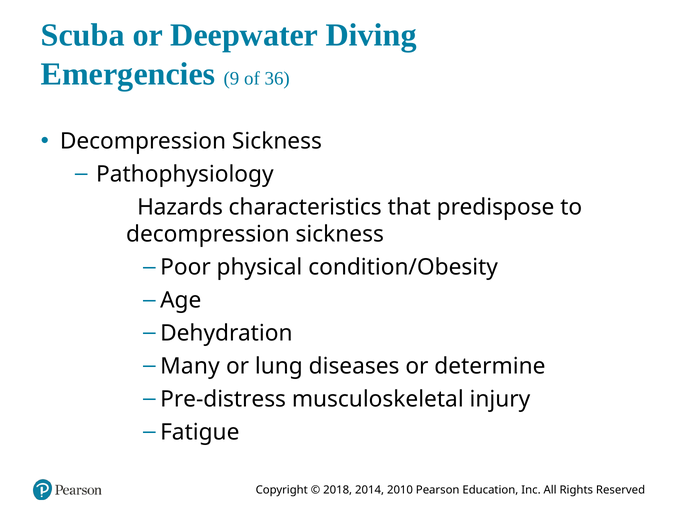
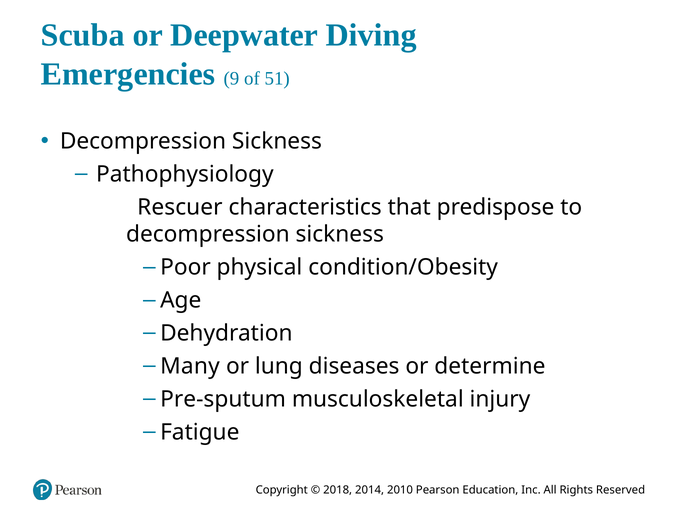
36: 36 -> 51
Hazards: Hazards -> Rescuer
Pre-distress: Pre-distress -> Pre-sputum
